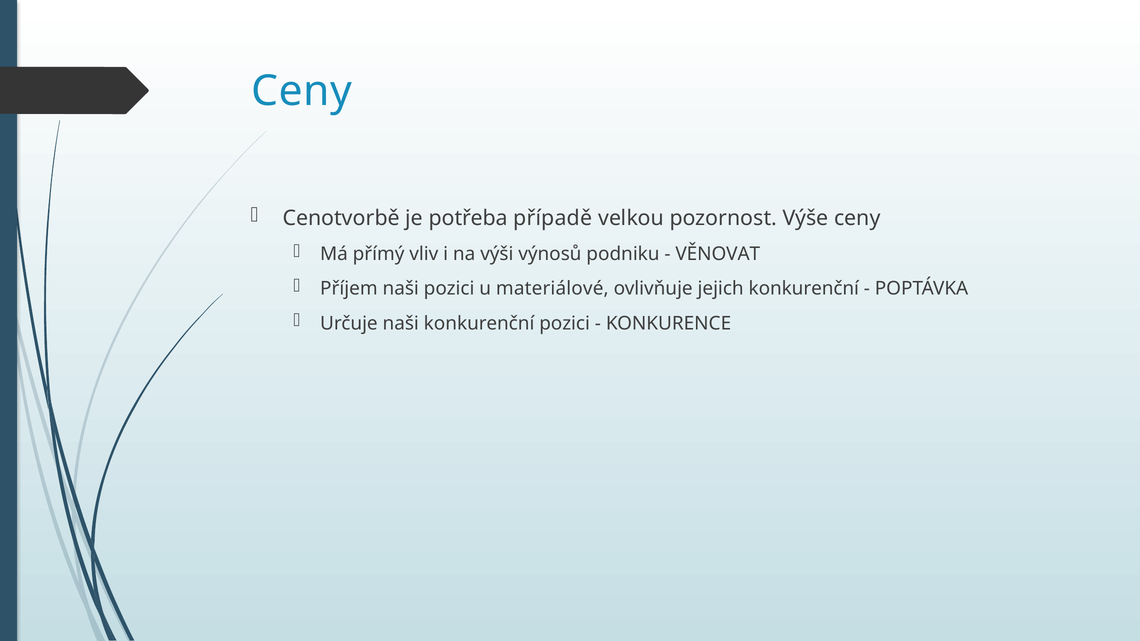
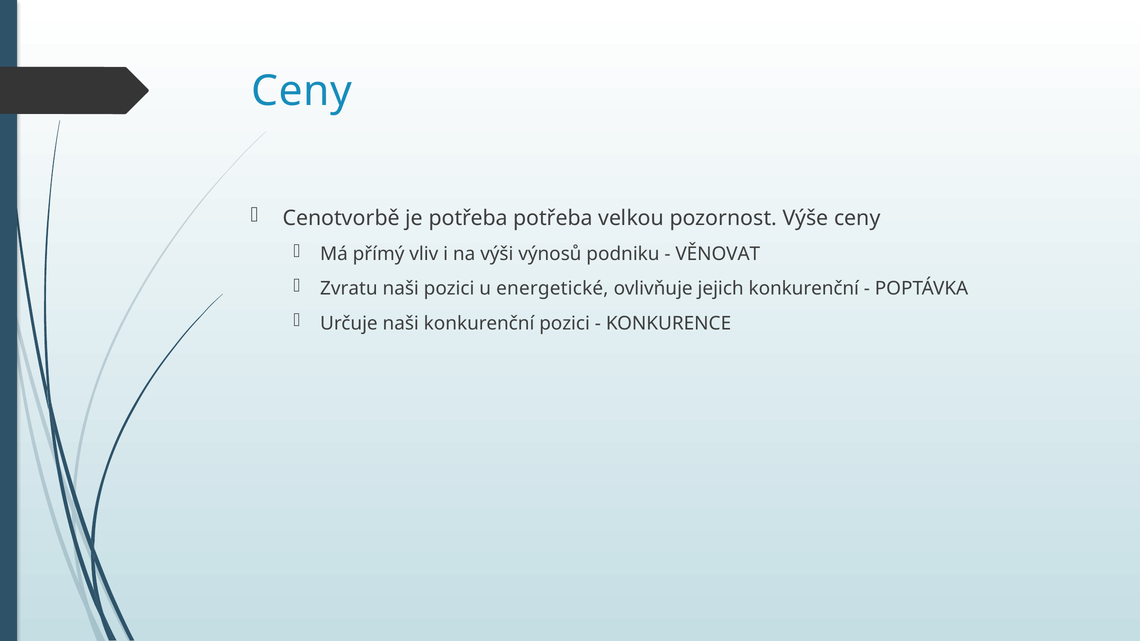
potřeba případě: případě -> potřeba
Příjem: Příjem -> Zvratu
materiálové: materiálové -> energetické
